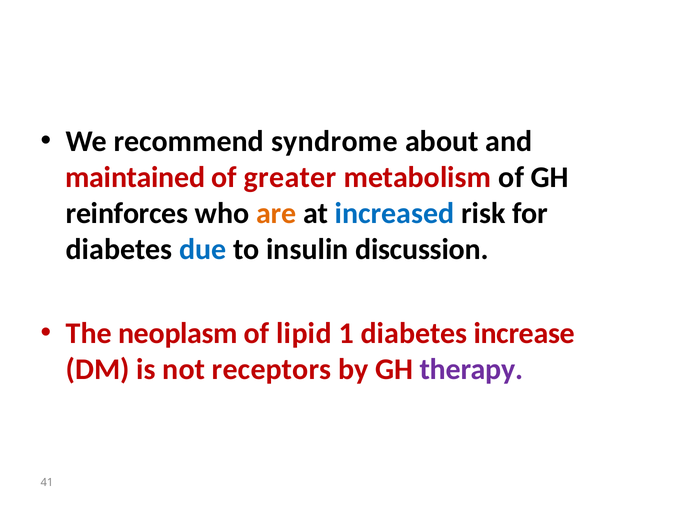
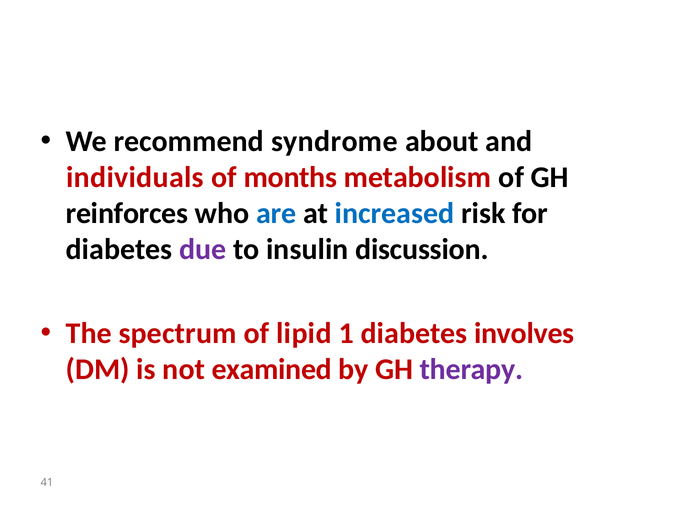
maintained: maintained -> individuals
greater: greater -> months
are colour: orange -> blue
due colour: blue -> purple
neoplasm: neoplasm -> spectrum
increase: increase -> involves
receptors: receptors -> examined
